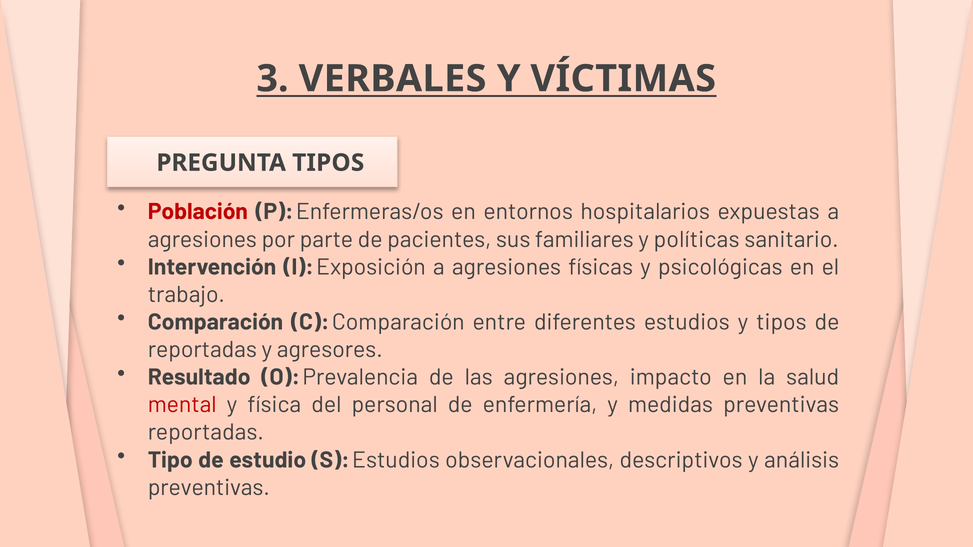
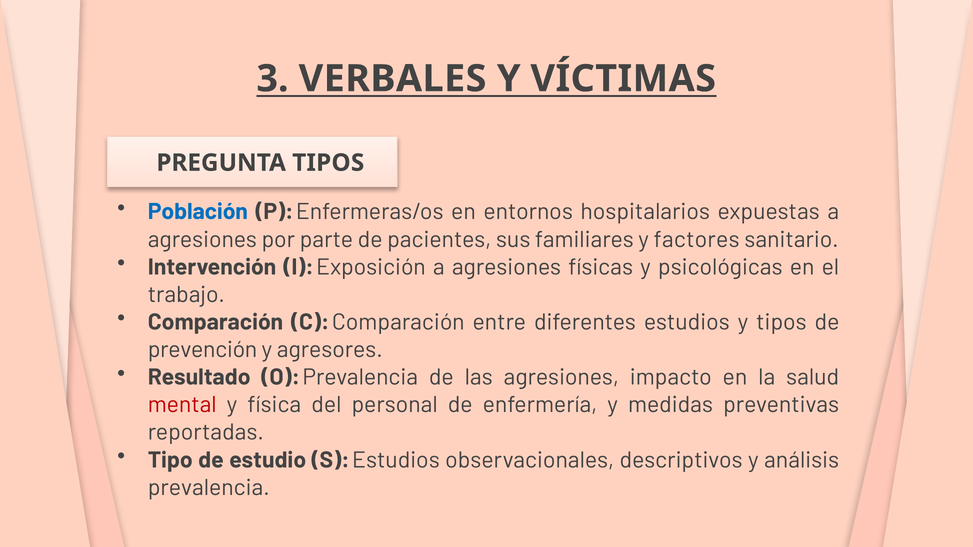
Población colour: red -> blue
políticas: políticas -> factores
reportadas at (202, 350): reportadas -> prevención
preventivas at (209, 488): preventivas -> prevalencia
